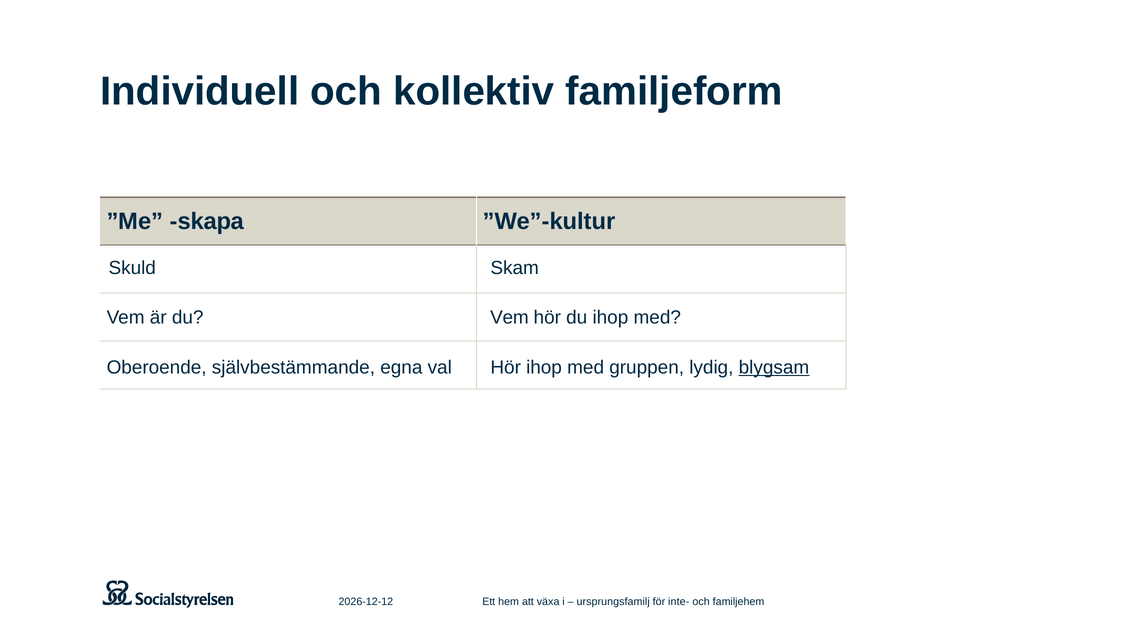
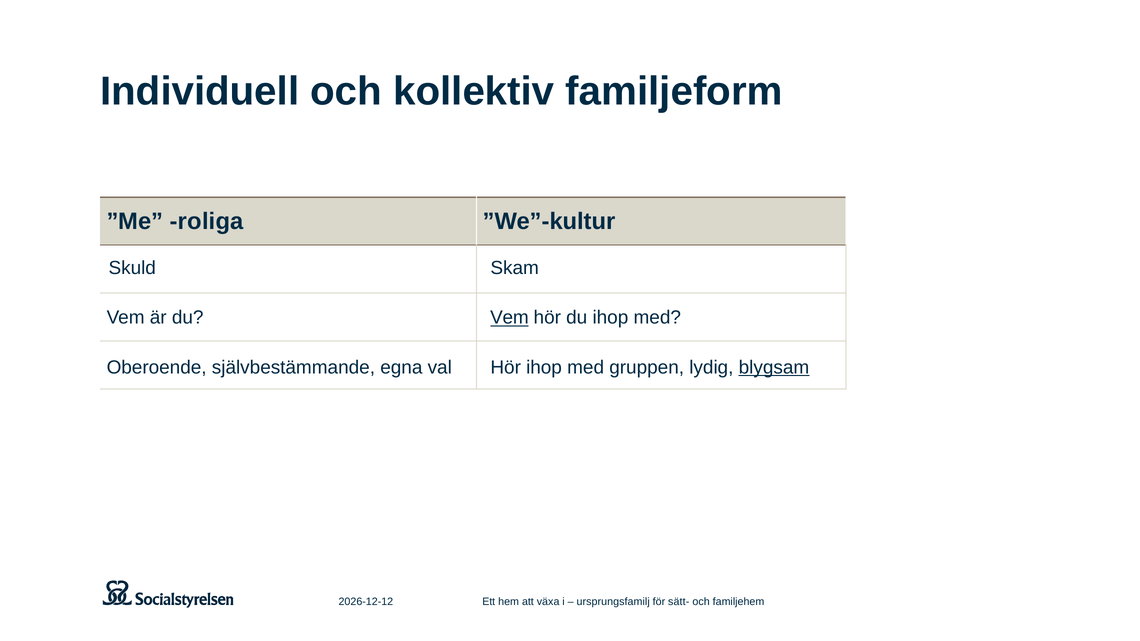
skapa: skapa -> roliga
Vem at (509, 318) underline: none -> present
inte-: inte- -> sätt-
